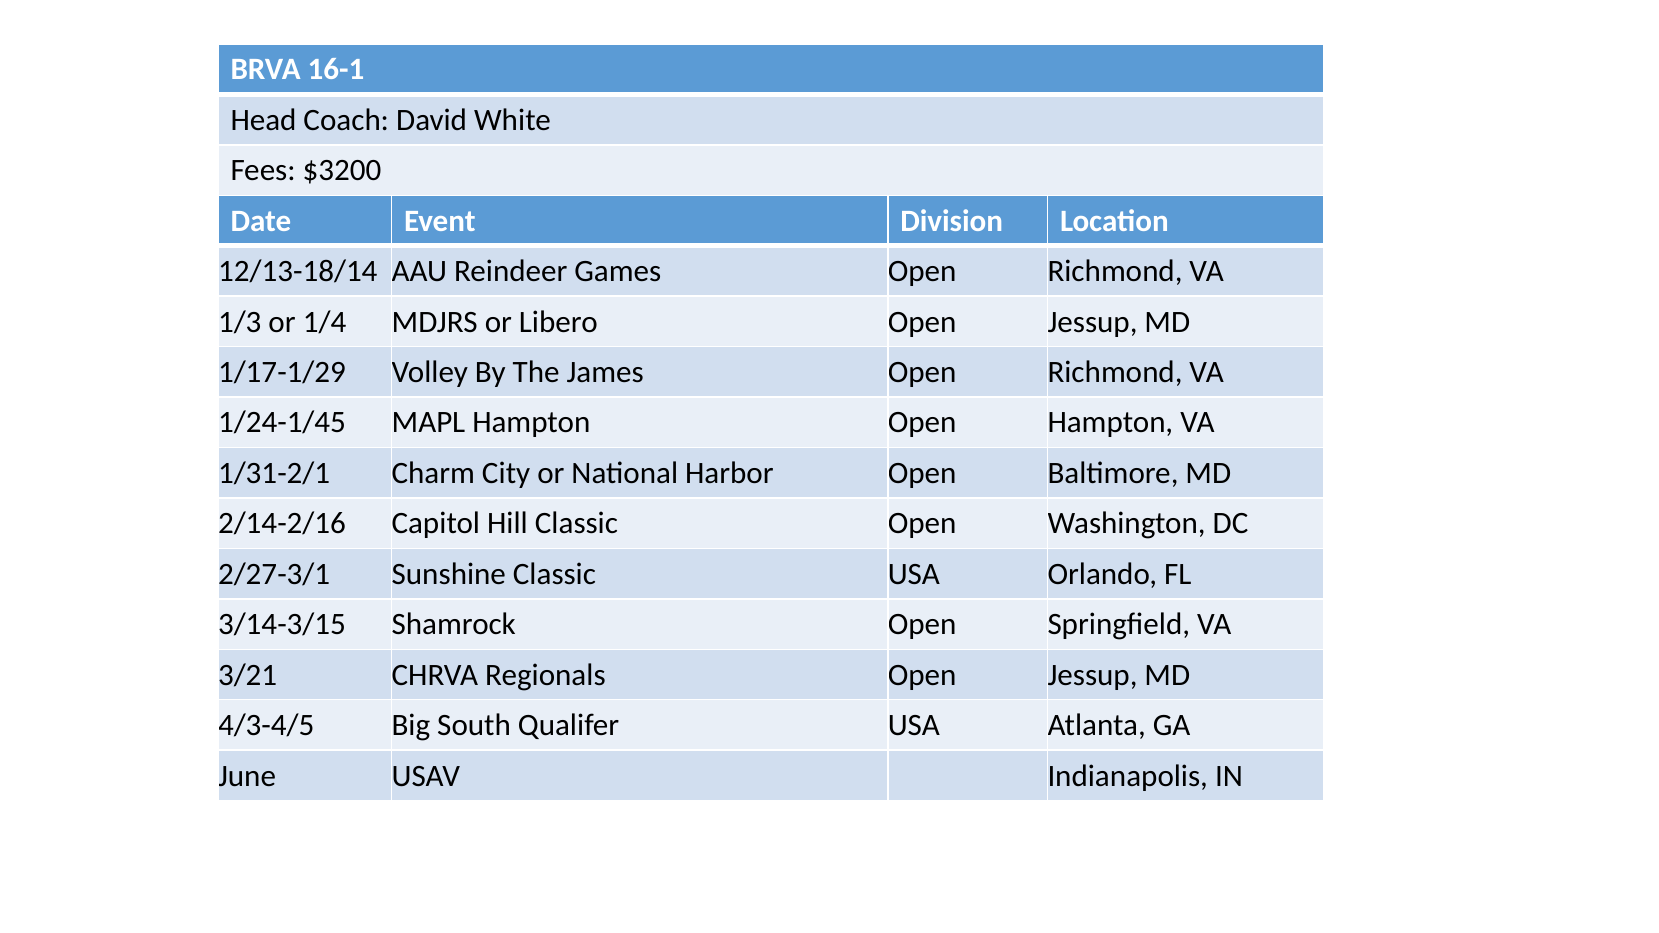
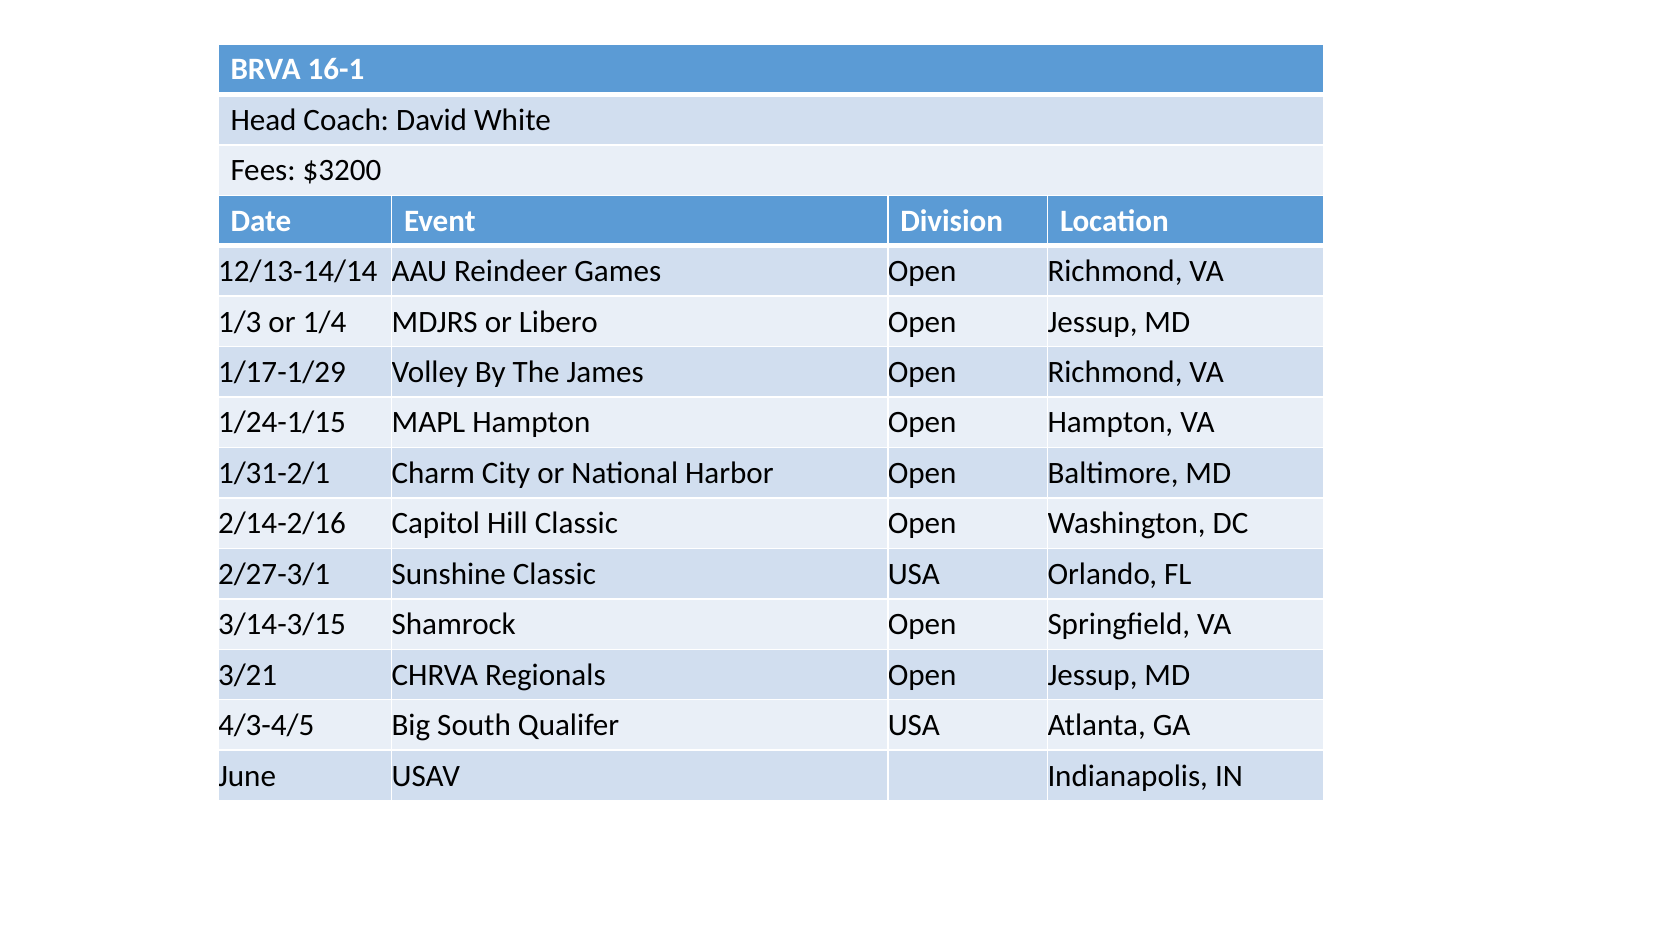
12/13-18/14: 12/13-18/14 -> 12/13-14/14
1/24-1/45: 1/24-1/45 -> 1/24-1/15
